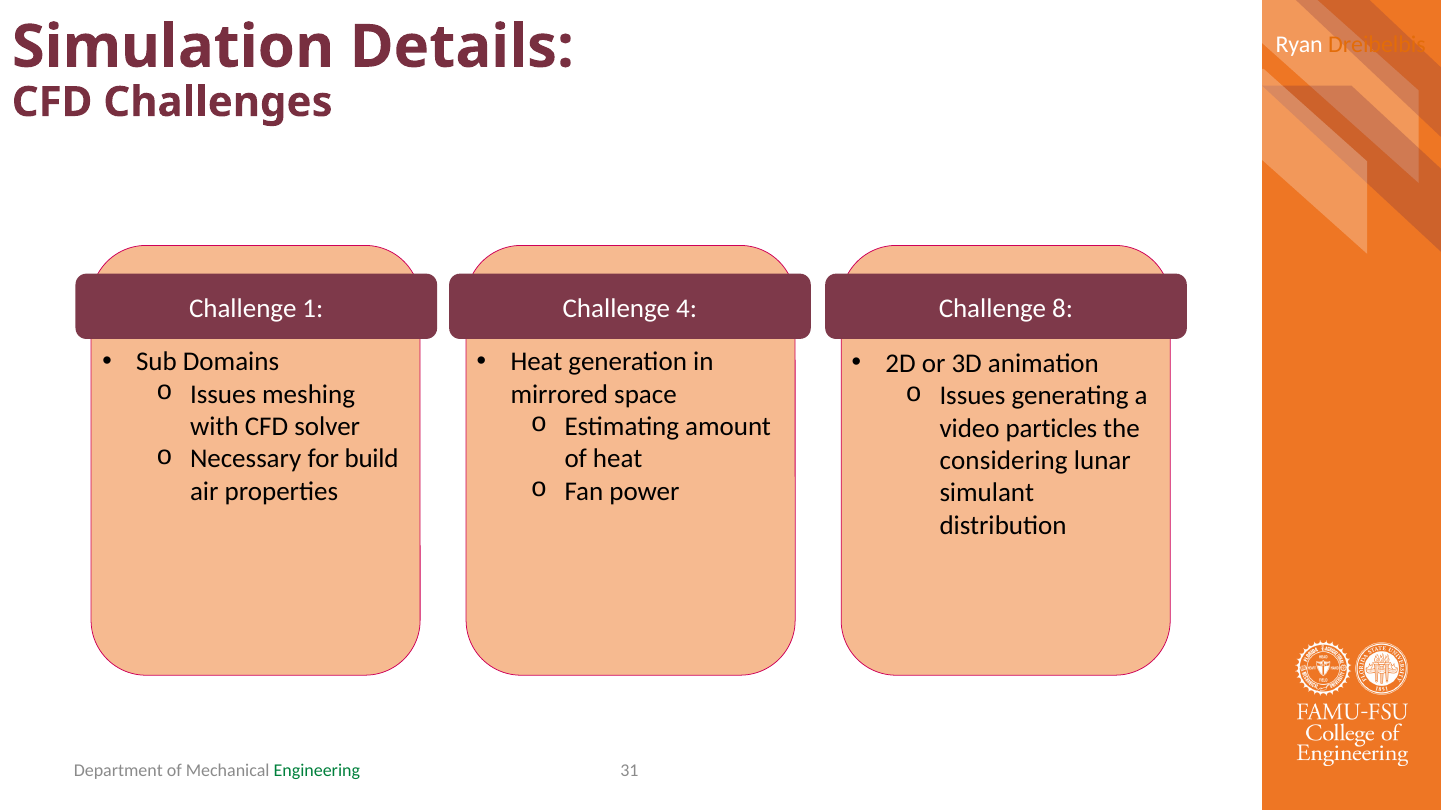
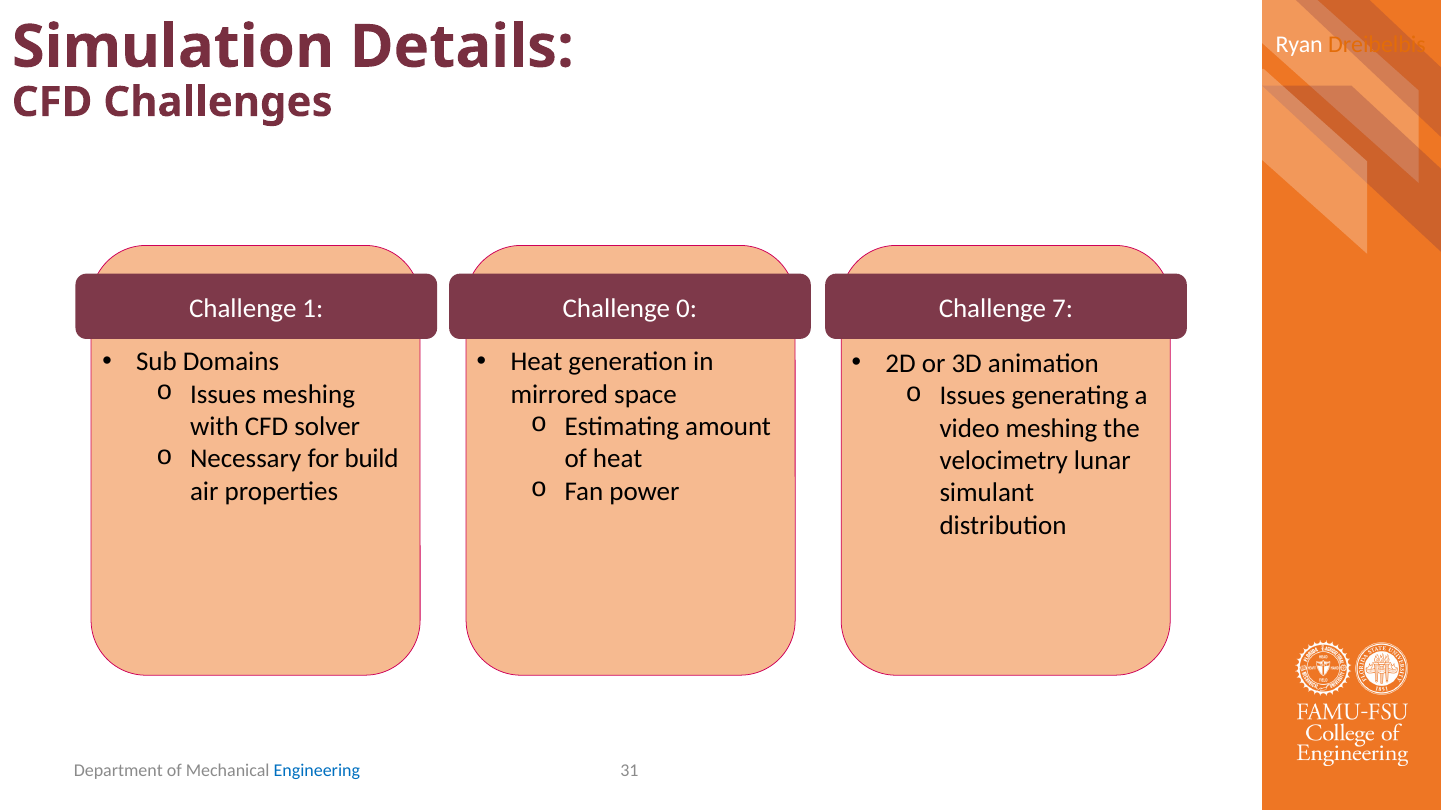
4: 4 -> 0
8: 8 -> 7
video particles: particles -> meshing
considering: considering -> velocimetry
Engineering colour: green -> blue
